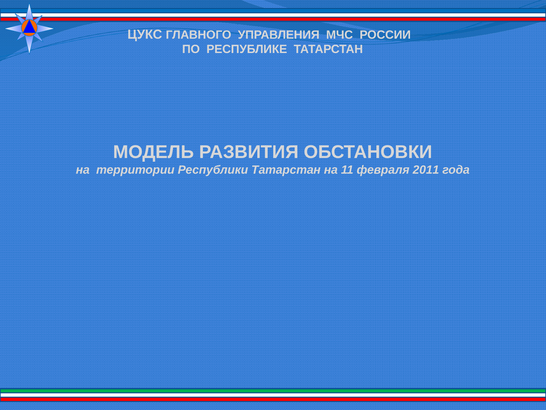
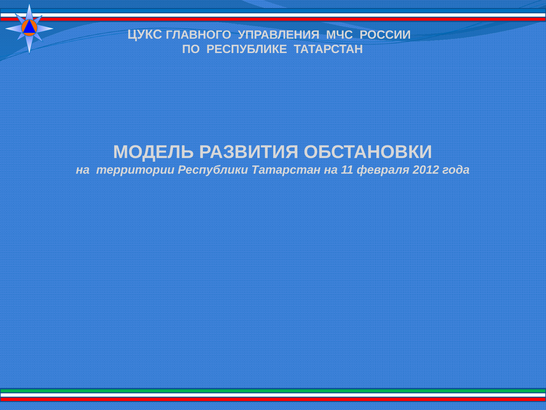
2011: 2011 -> 2012
